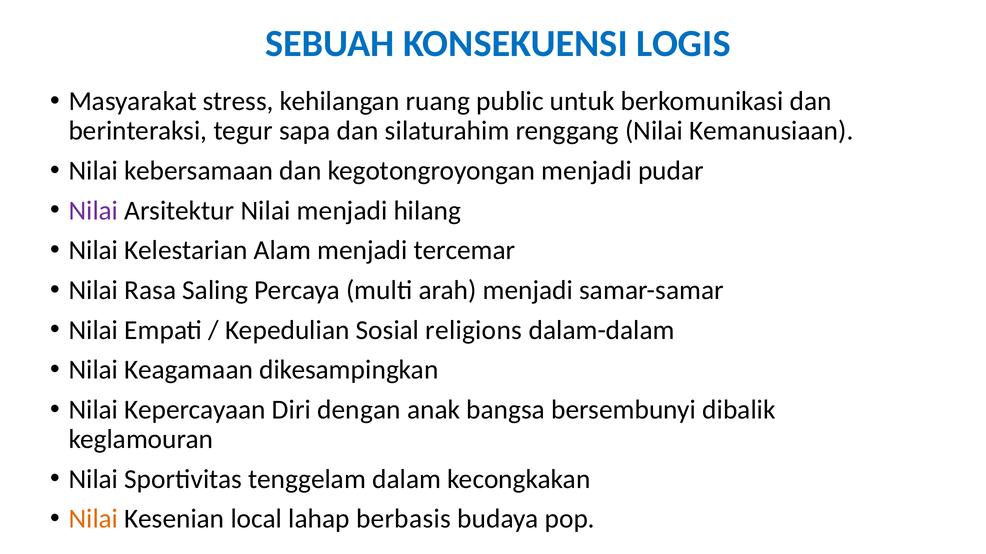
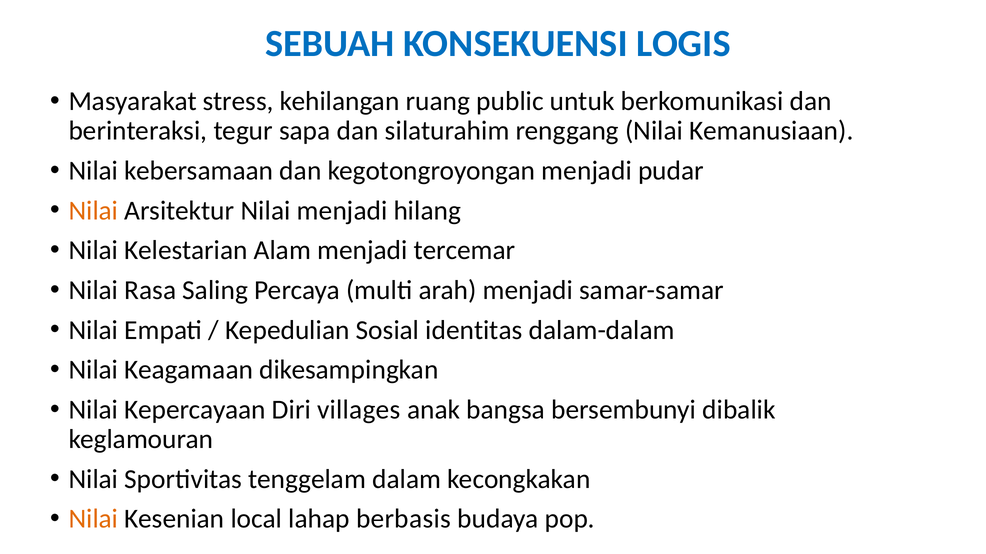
Nilai at (93, 211) colour: purple -> orange
religions: religions -> identitas
dengan: dengan -> villages
